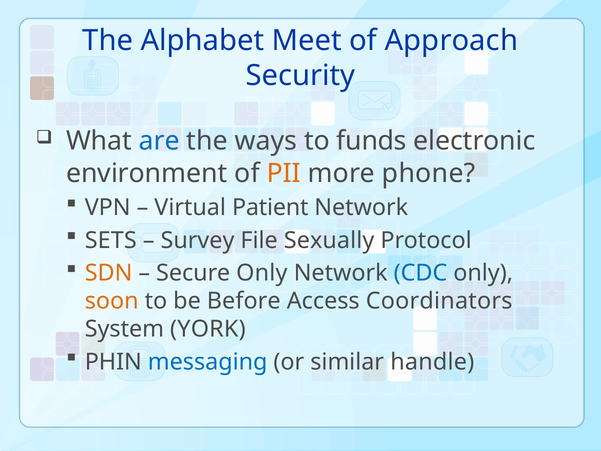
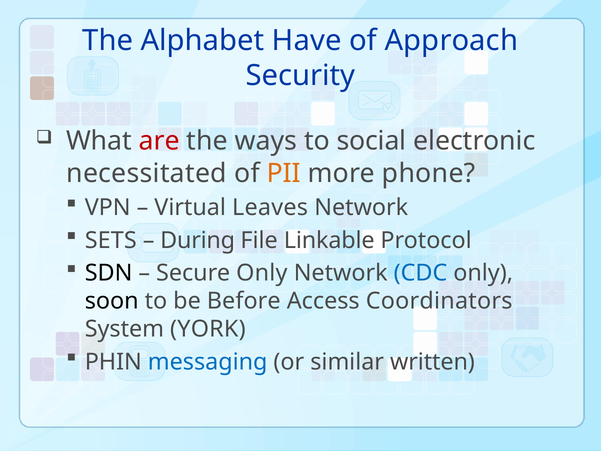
Meet: Meet -> Have
are colour: blue -> red
funds: funds -> social
environment: environment -> necessitated
Patient: Patient -> Leaves
Survey: Survey -> During
Sexually: Sexually -> Linkable
SDN colour: orange -> black
soon colour: orange -> black
handle: handle -> written
